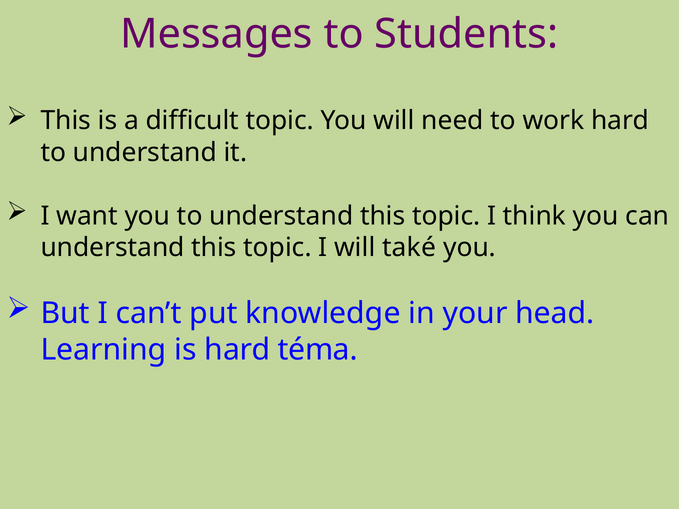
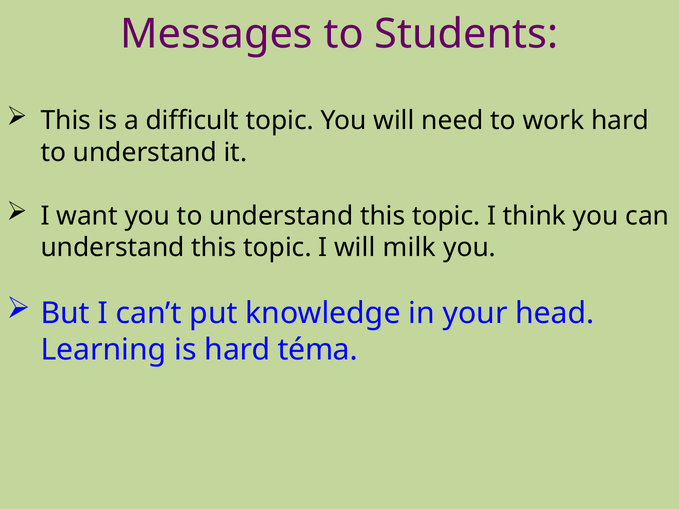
také: také -> milk
